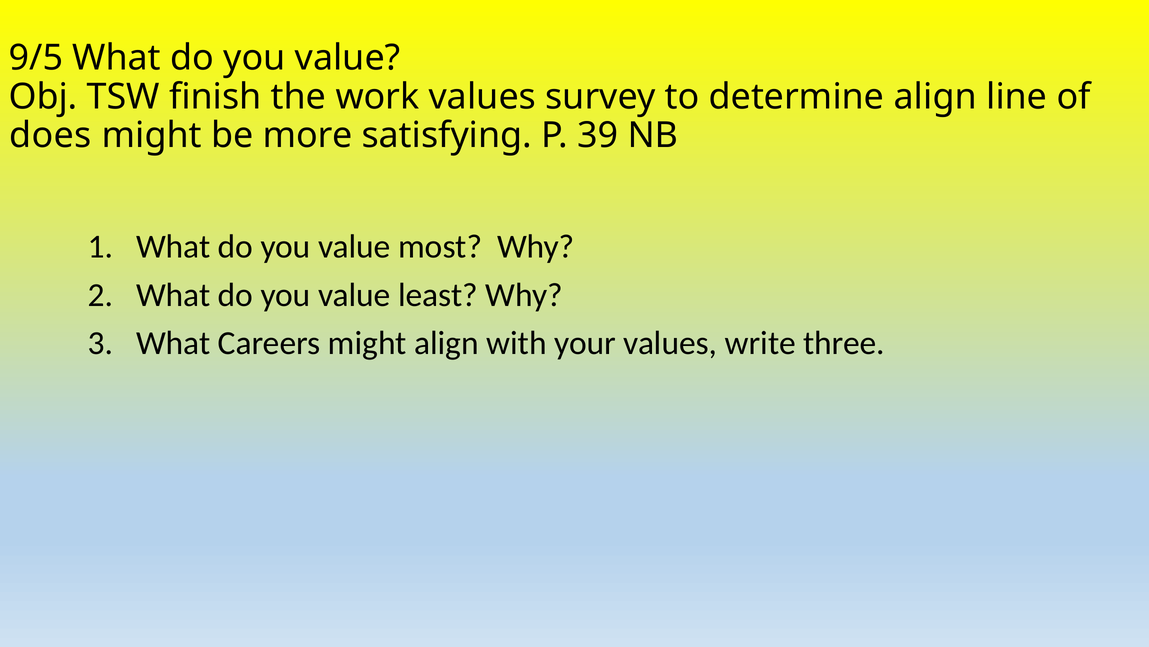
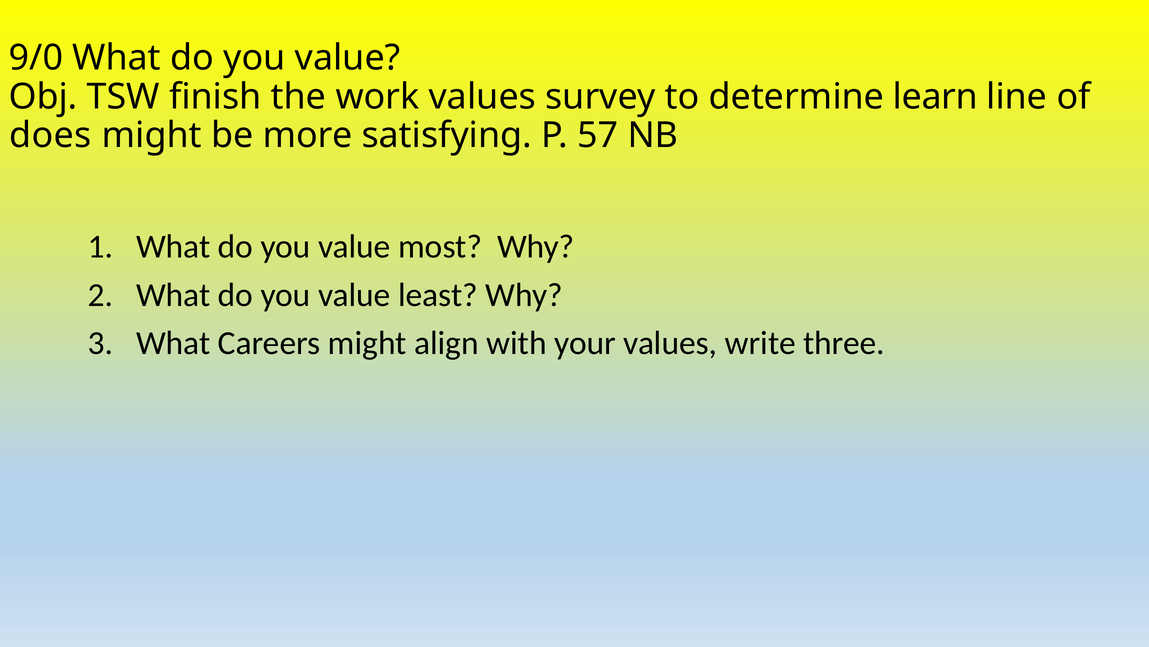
9/5: 9/5 -> 9/0
determine align: align -> learn
39: 39 -> 57
